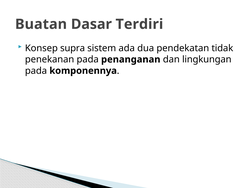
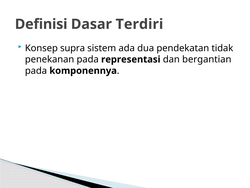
Buatan: Buatan -> Definisi
penanganan: penanganan -> representasi
lingkungan: lingkungan -> bergantian
